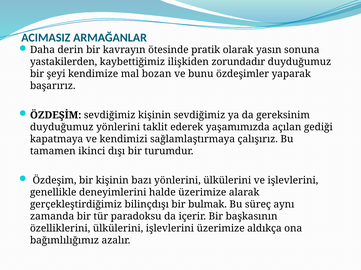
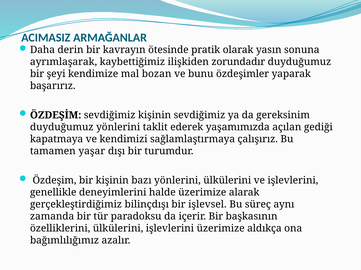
yastakilerden: yastakilerden -> ayrımlaşarak
ikinci: ikinci -> yaşar
bulmak: bulmak -> işlevsel
